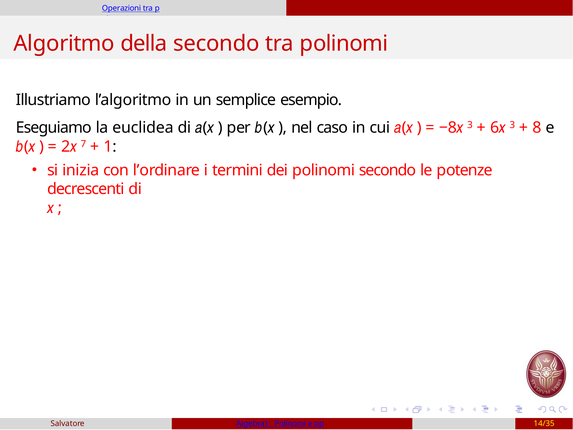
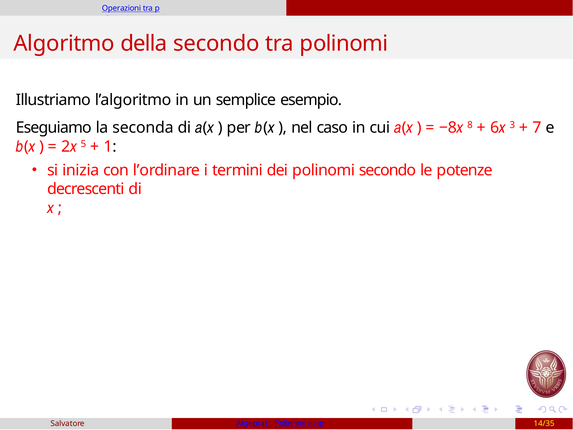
euclidea: euclidea -> seconda
−8x 3: 3 -> 8
8: 8 -> 7
7: 7 -> 5
